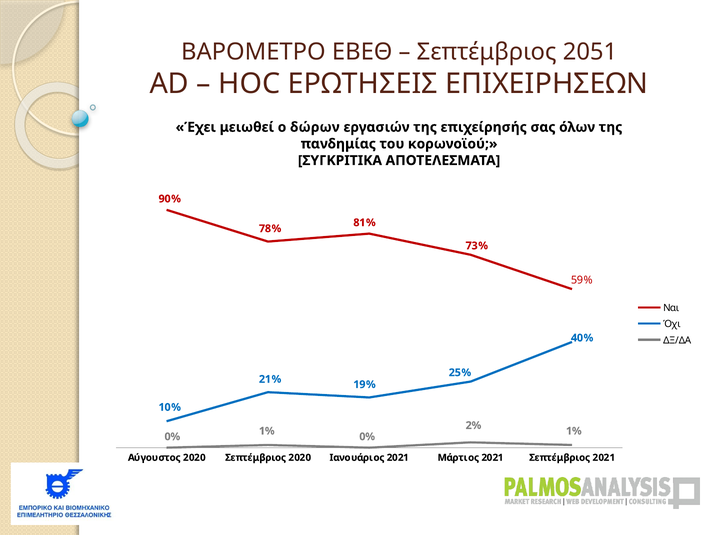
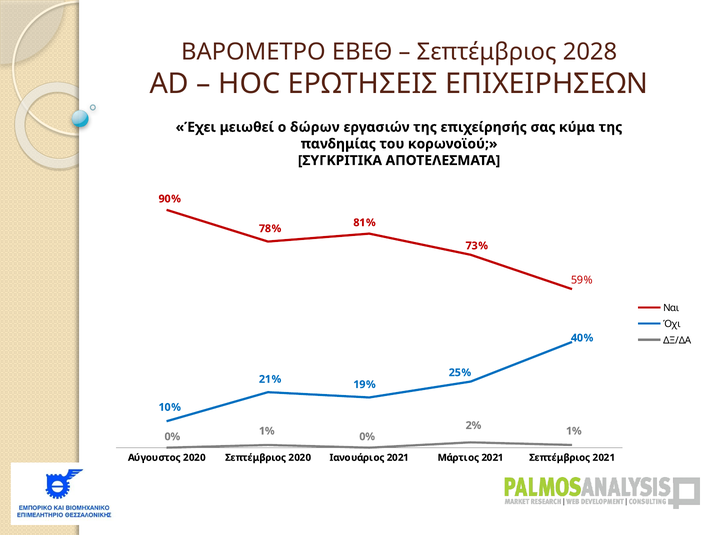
2051: 2051 -> 2028
όλων: όλων -> κύμα
